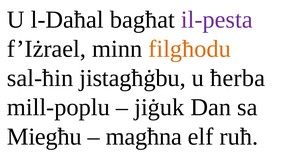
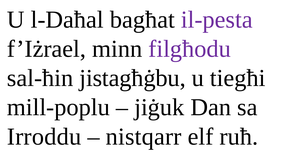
filgħodu colour: orange -> purple
ħerba: ħerba -> tiegħi
Miegħu: Miegħu -> Irroddu
magħna: magħna -> nistqarr
